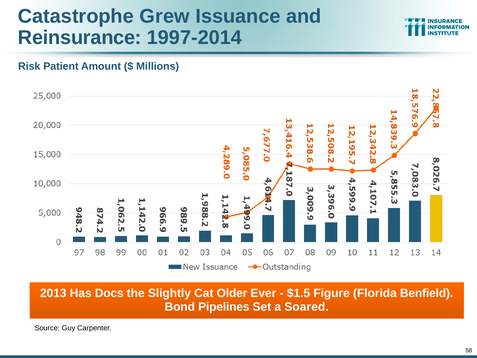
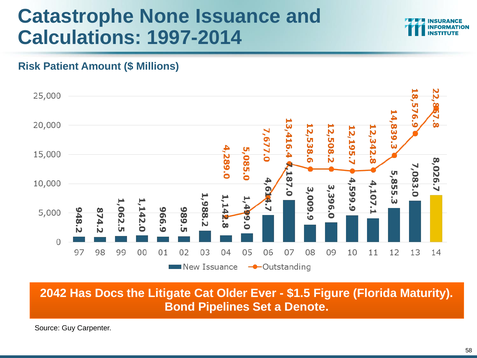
Grew: Grew -> None
Reinsurance: Reinsurance -> Calculations
2013: 2013 -> 2042
Slightly: Slightly -> Litigate
Benfield: Benfield -> Maturity
Soared: Soared -> Denote
